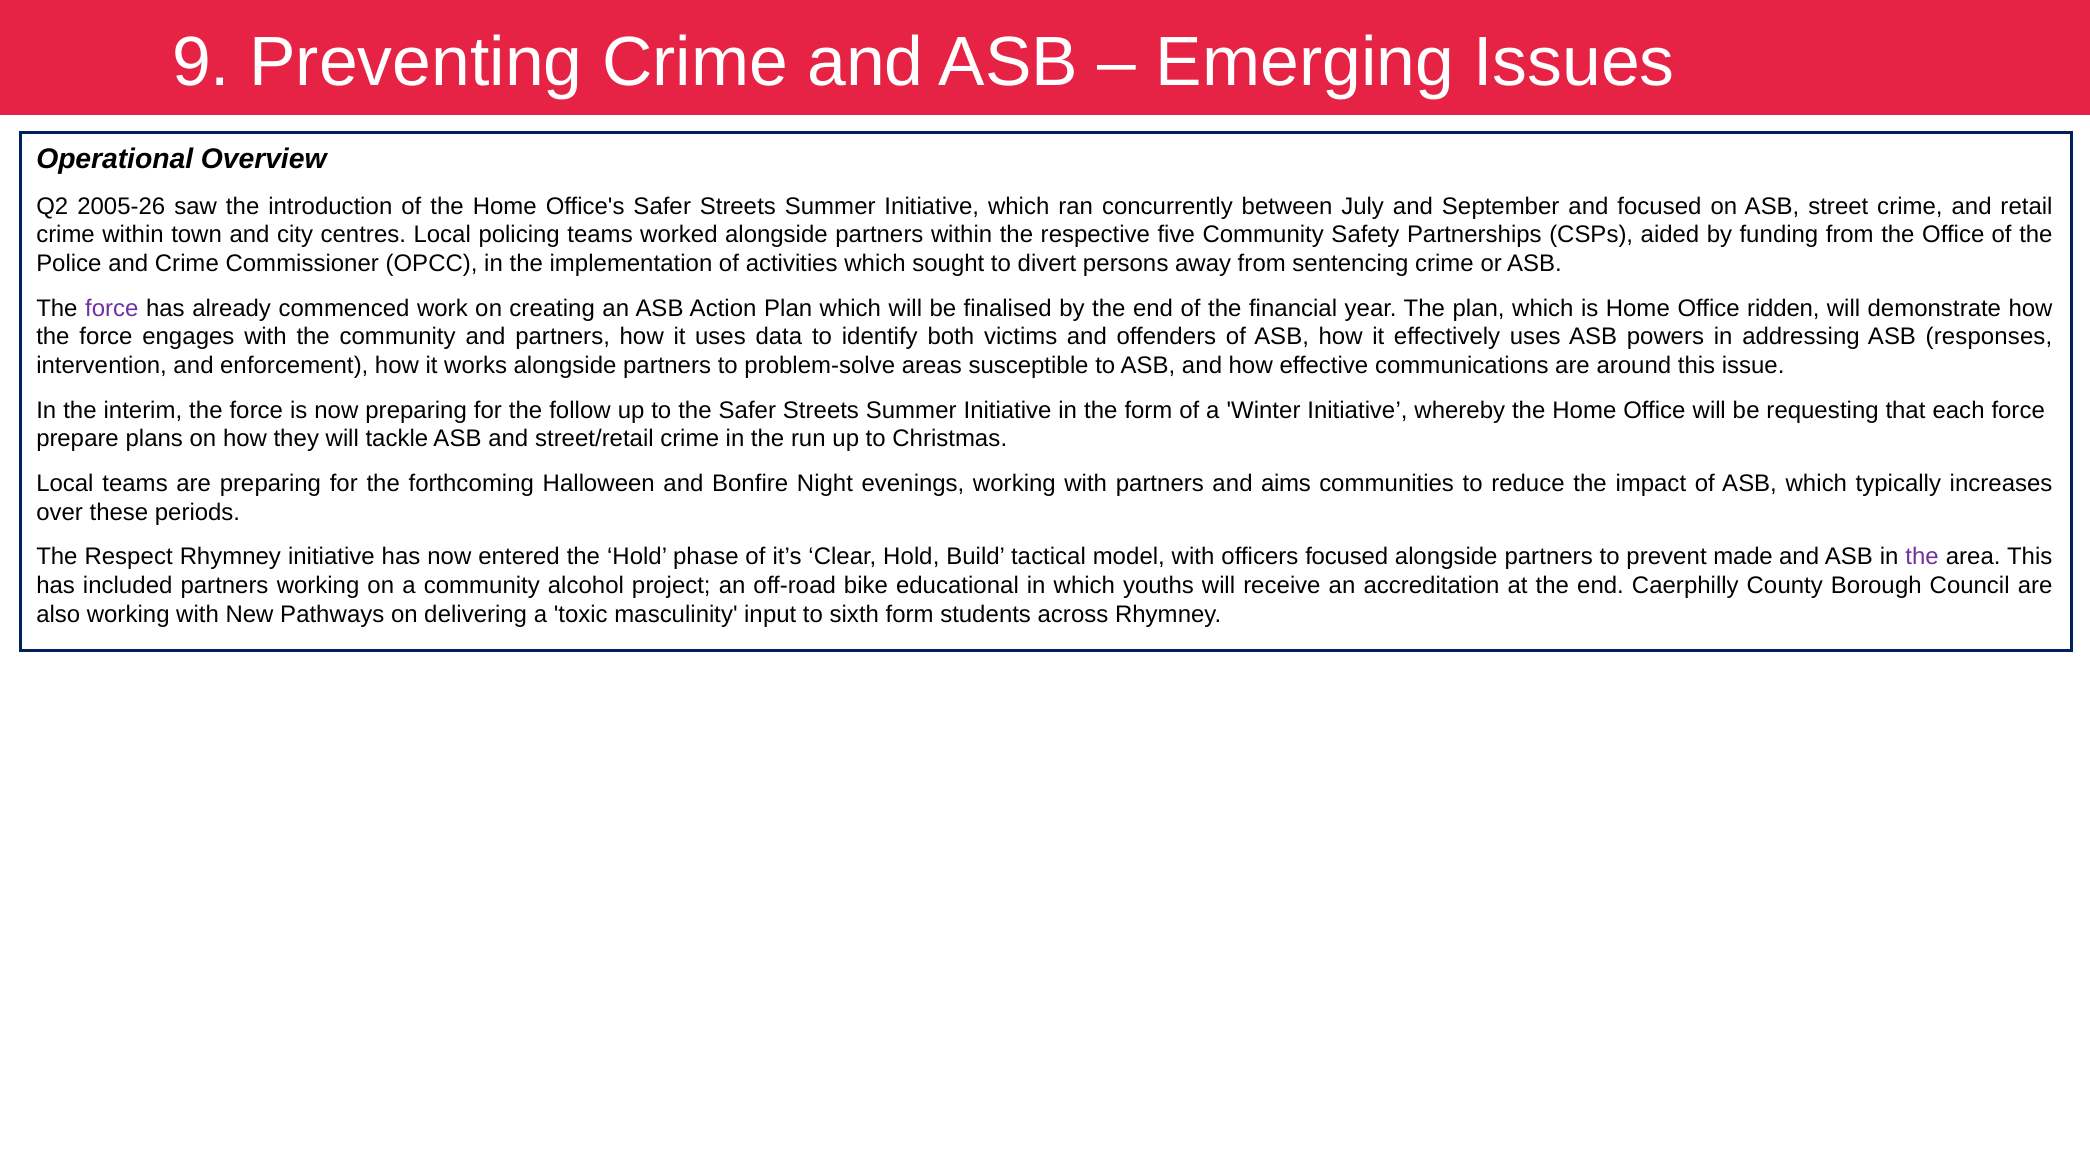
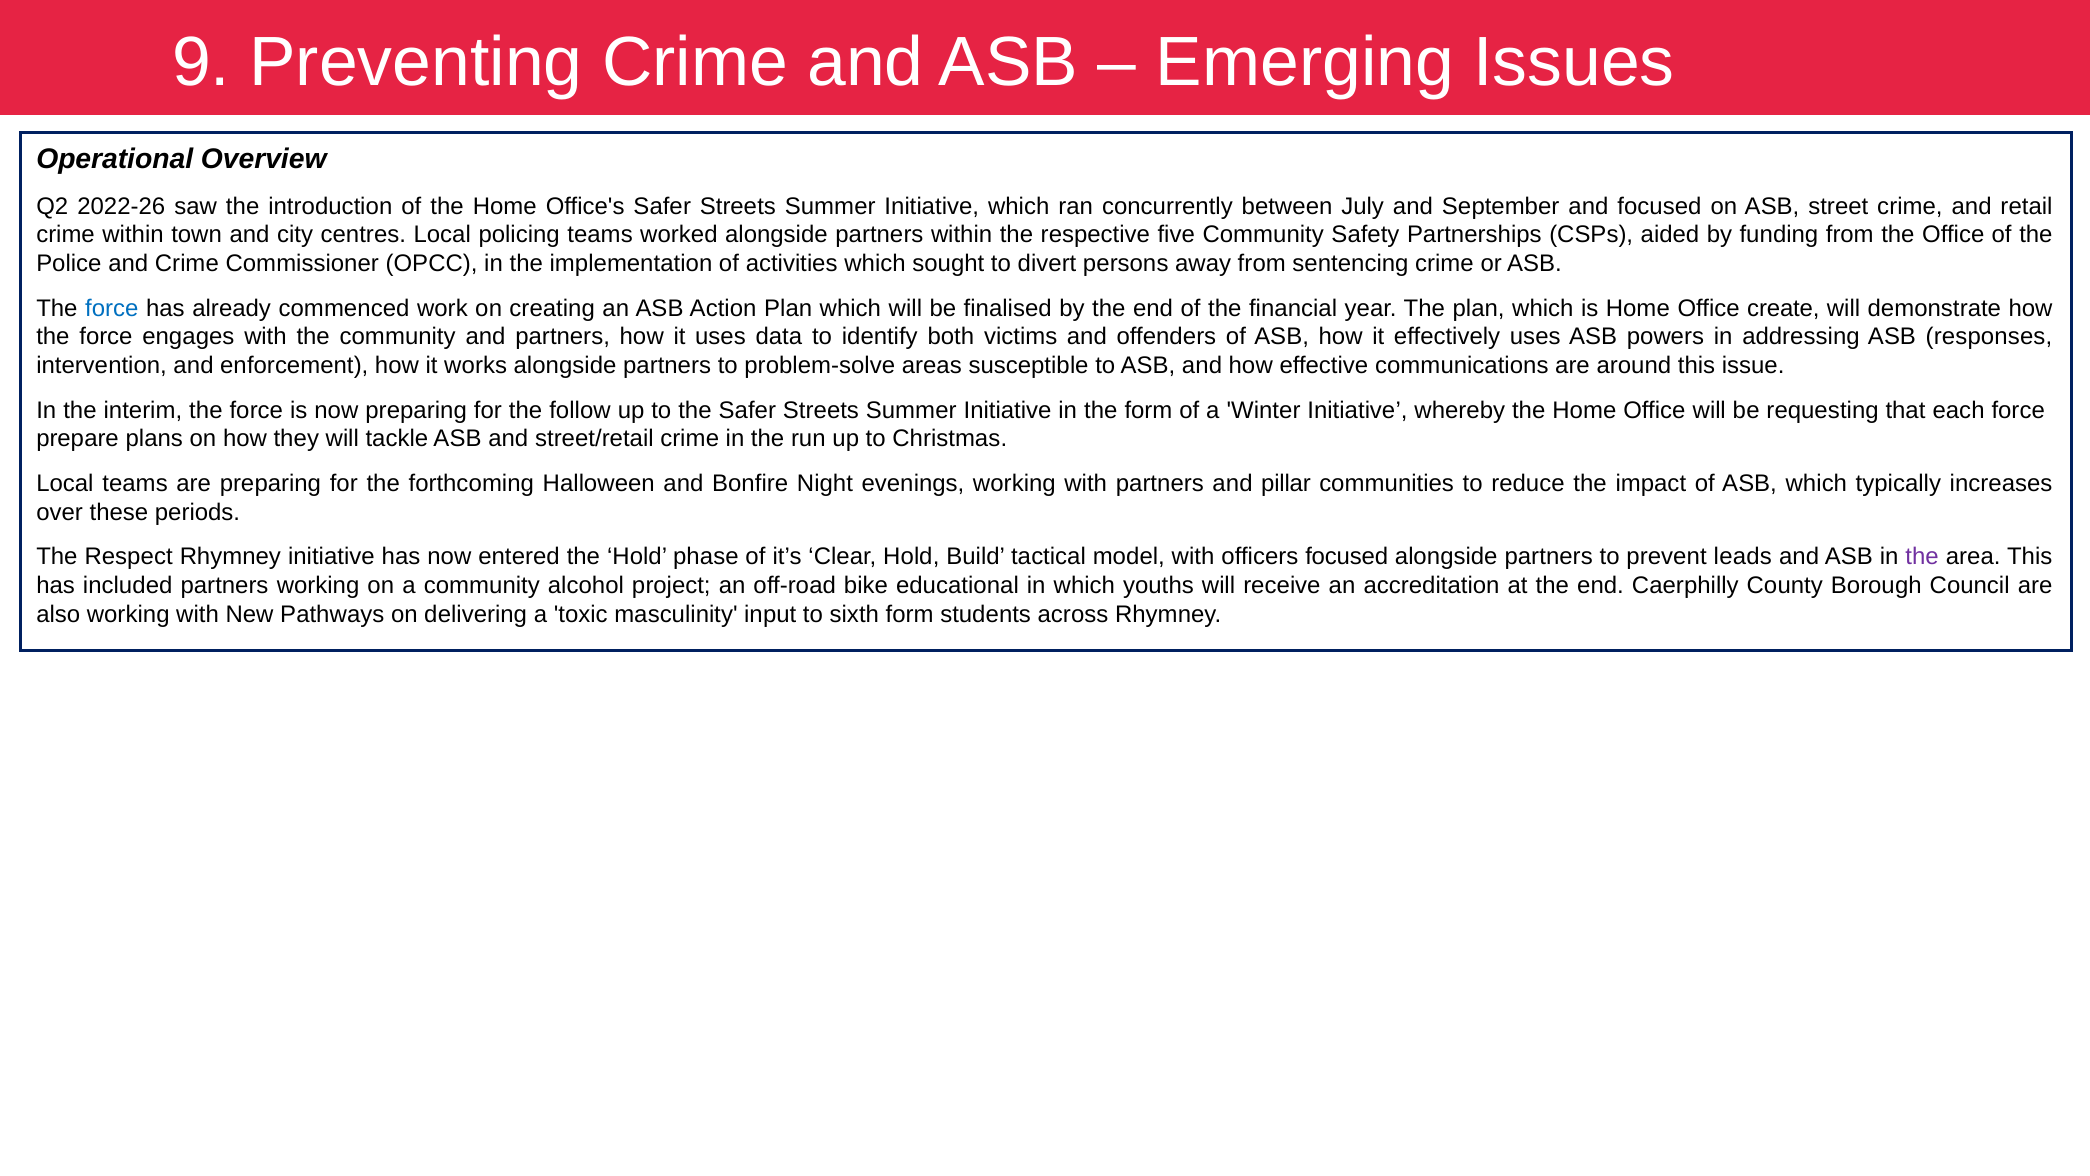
2005-26: 2005-26 -> 2022-26
force at (112, 308) colour: purple -> blue
ridden: ridden -> create
aims: aims -> pillar
made: made -> leads
